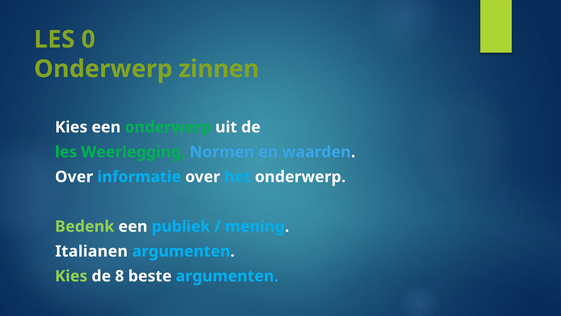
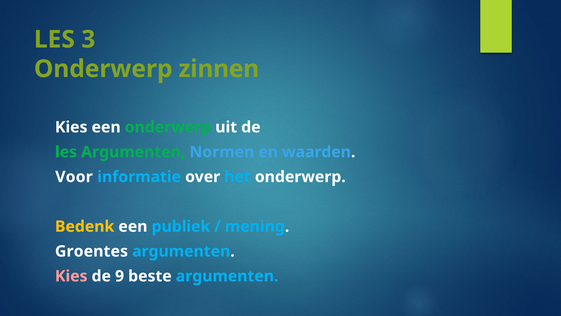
0: 0 -> 3
les Weerlegging: Weerlegging -> Argumenten
Over at (74, 177): Over -> Voor
Bedenk colour: light green -> yellow
Italianen: Italianen -> Groentes
Kies at (71, 276) colour: light green -> pink
8: 8 -> 9
